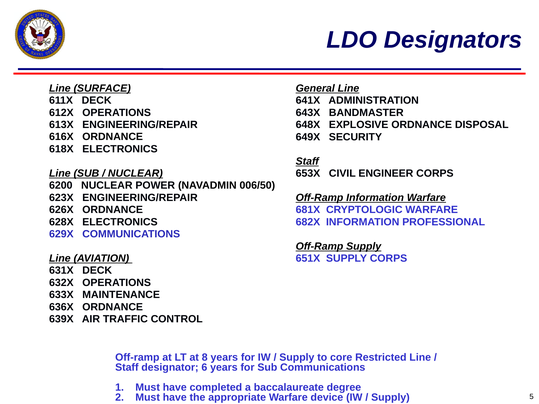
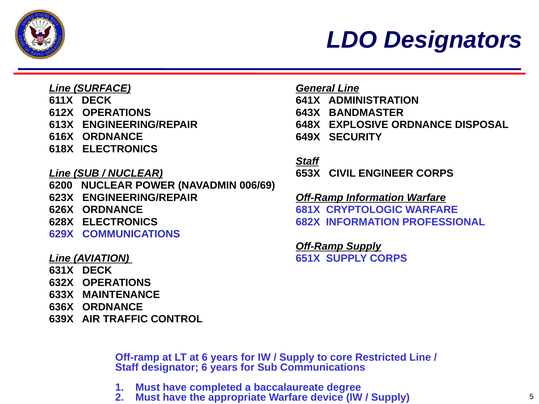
006/50: 006/50 -> 006/69
at 8: 8 -> 6
